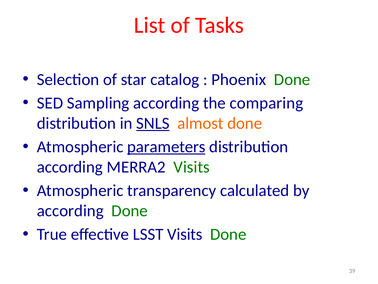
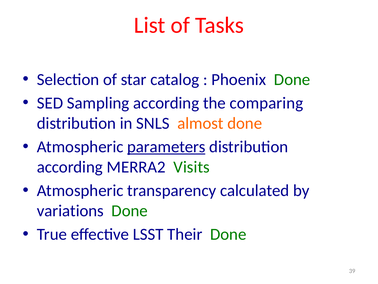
SNLS underline: present -> none
according at (70, 210): according -> variations
LSST Visits: Visits -> Their
